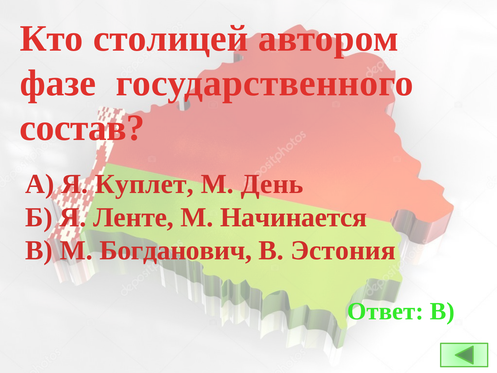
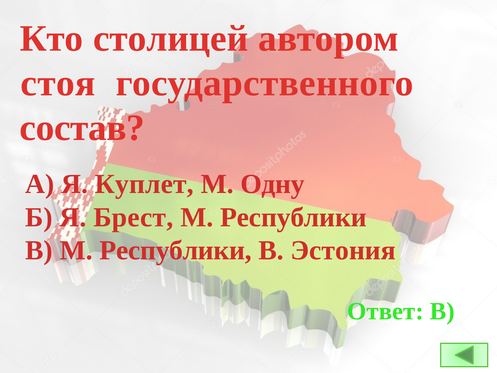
фазе: фазе -> стоя
День: День -> Одну
Ленте: Ленте -> Брест
Начинается at (294, 217): Начинается -> Республики
В М Богданович: Богданович -> Республики
